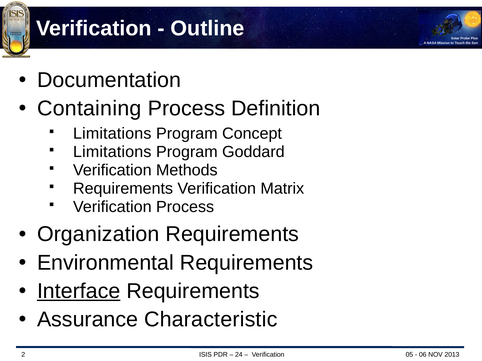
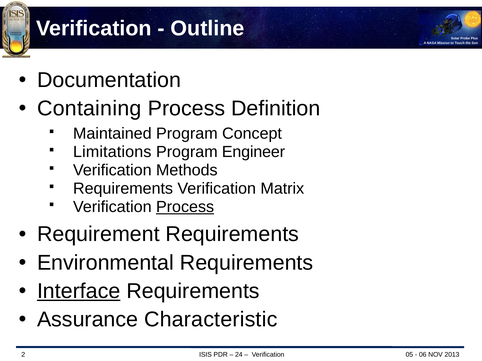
Limitations at (112, 134): Limitations -> Maintained
Goddard: Goddard -> Engineer
Process at (185, 207) underline: none -> present
Organization: Organization -> Requirement
